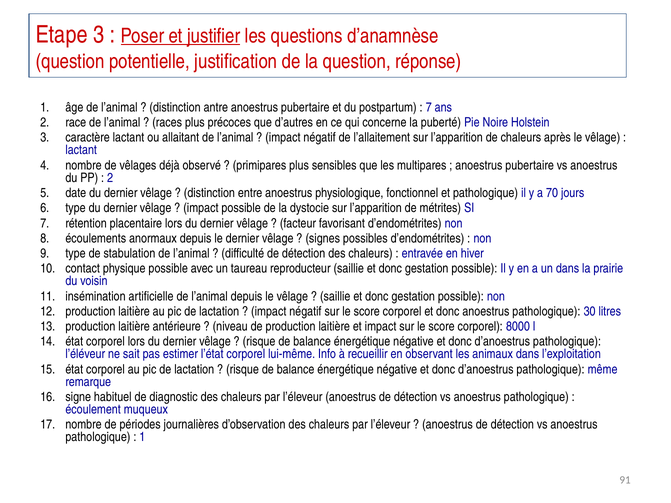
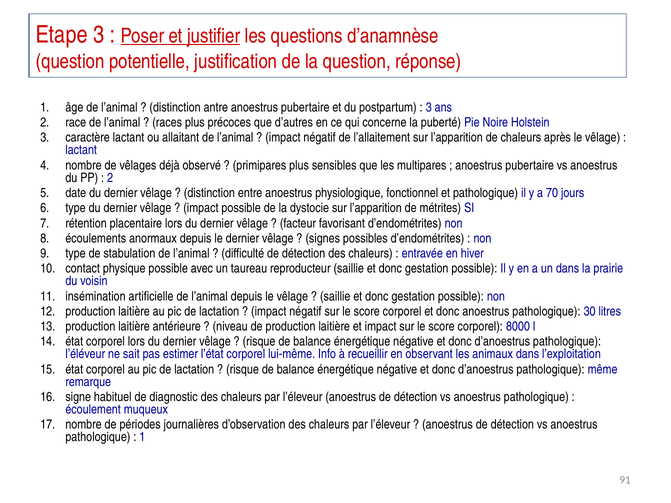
7 at (429, 107): 7 -> 3
